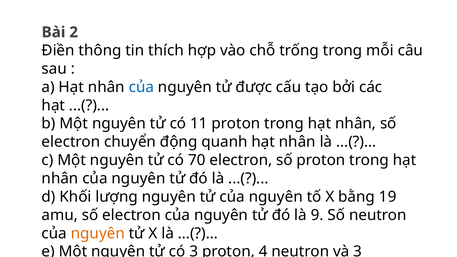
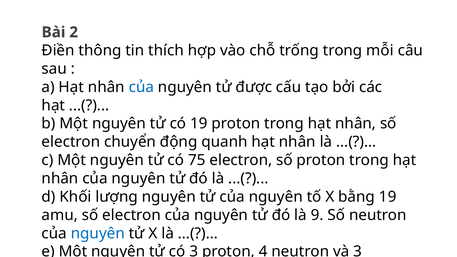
có 11: 11 -> 19
70: 70 -> 75
nguyên at (98, 233) colour: orange -> blue
